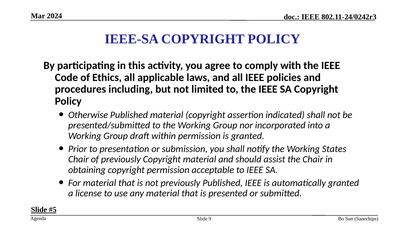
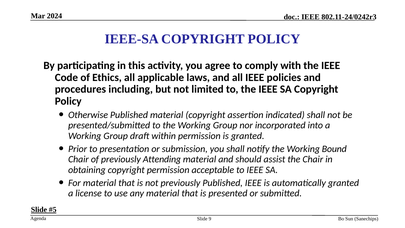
States: States -> Bound
previously Copyright: Copyright -> Attending
